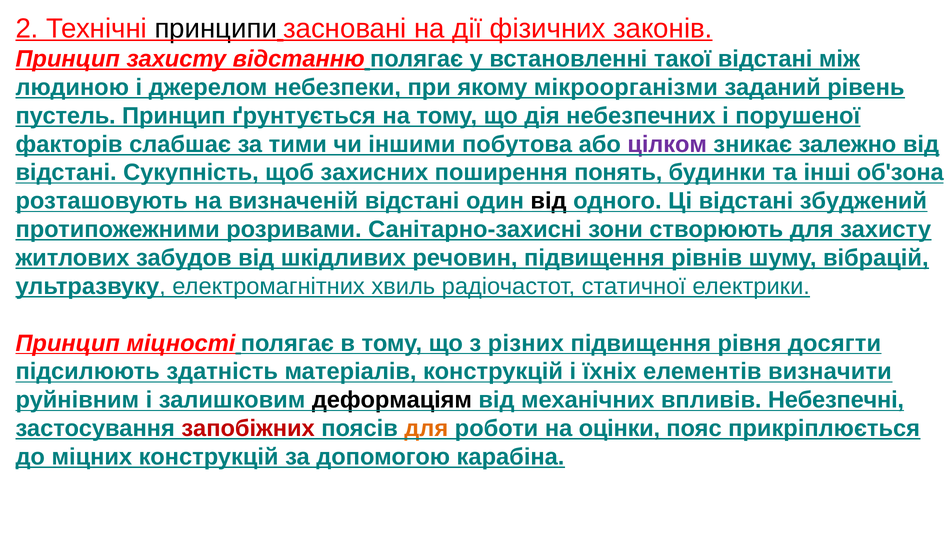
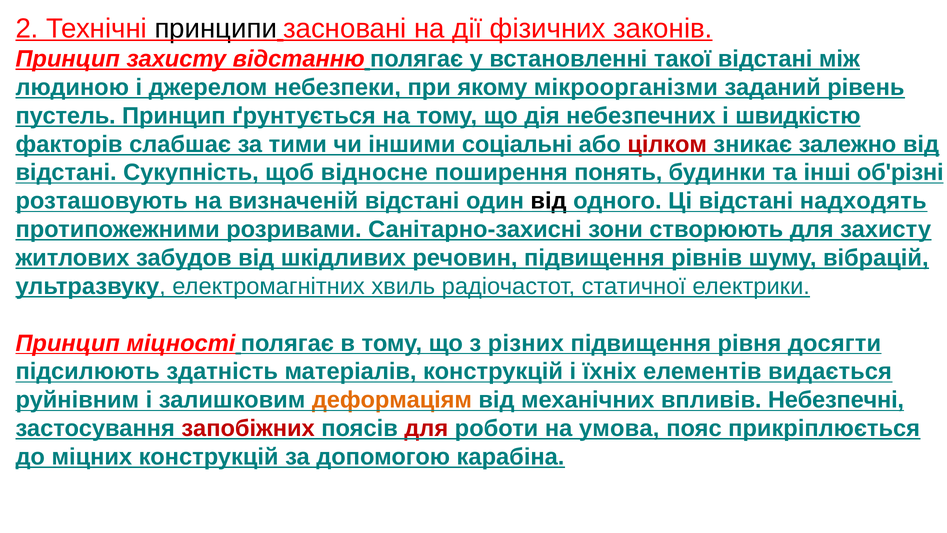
порушеної: порушеної -> швидкістю
побутова: побутова -> соціальні
цілком colour: purple -> red
захисних: захисних -> відносне
об'зона: об'зона -> об'різні
збуджений: збуджений -> надходять
визначити: визначити -> видається
деформаціям colour: black -> orange
для at (426, 428) colour: orange -> red
оцінки: оцінки -> умова
